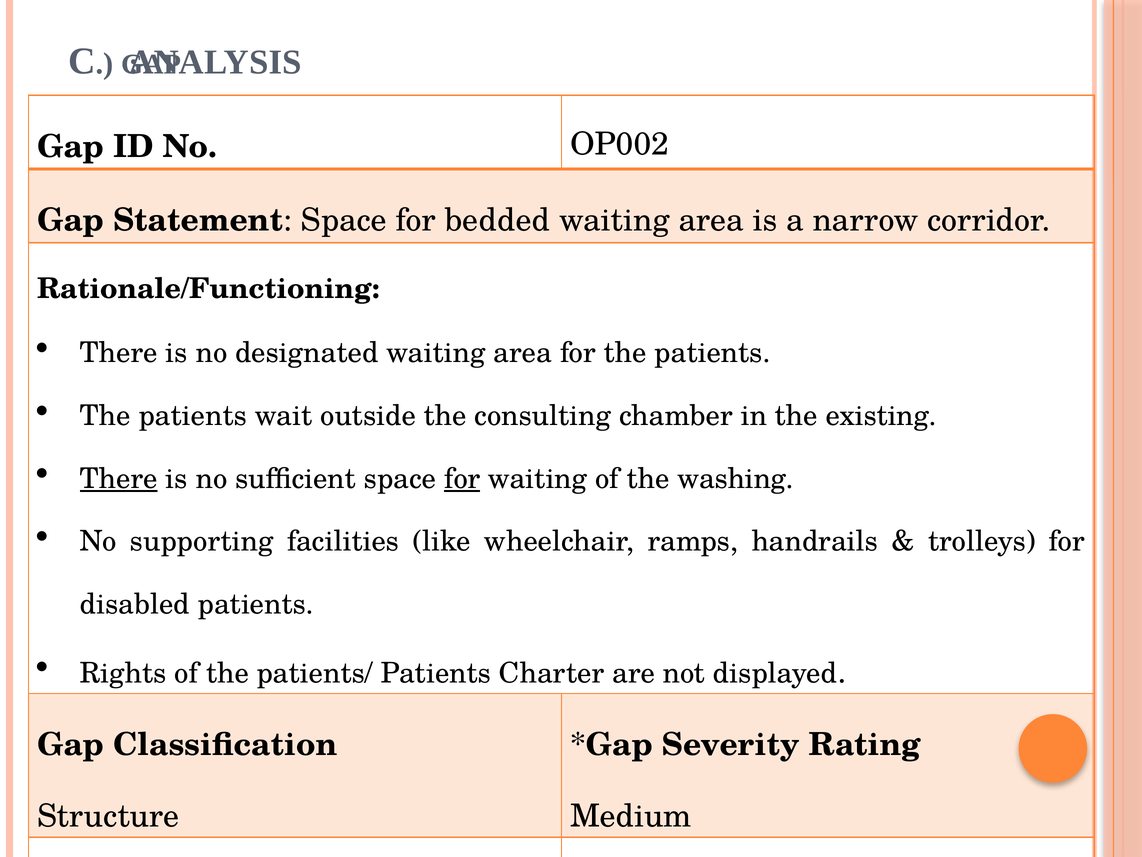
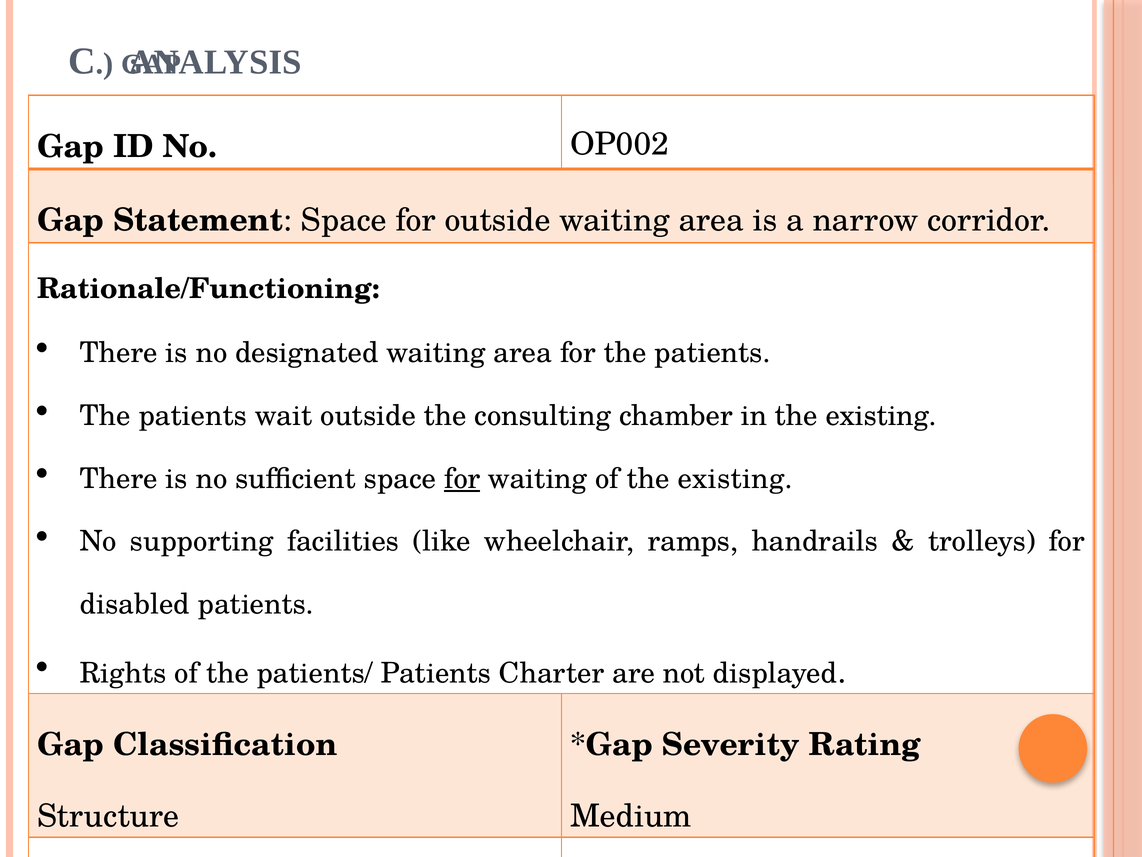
for bedded: bedded -> outside
There at (119, 478) underline: present -> none
of the washing: washing -> existing
